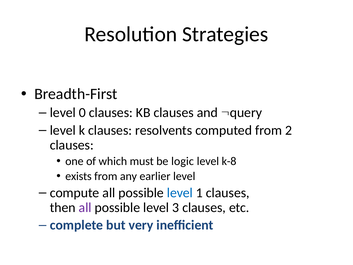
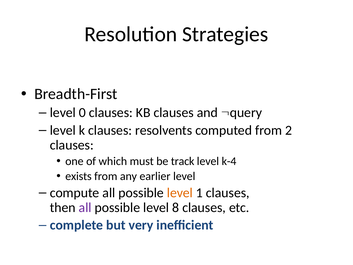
logic: logic -> track
k-8: k-8 -> k-4
level at (180, 193) colour: blue -> orange
3: 3 -> 8
